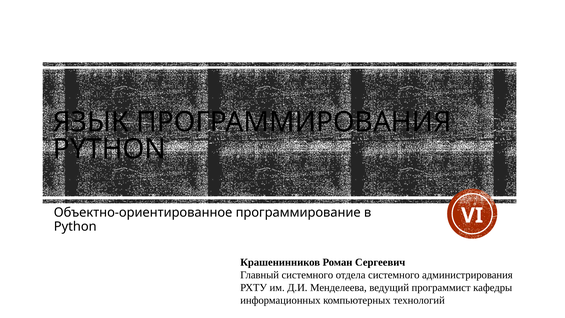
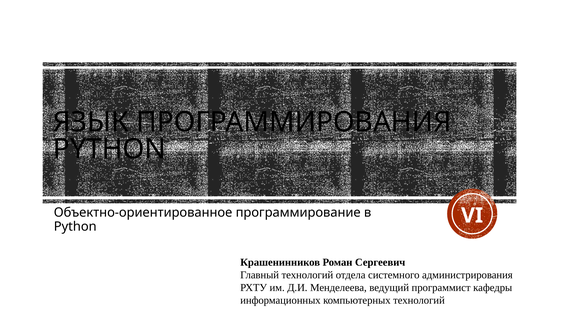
Главный системного: системного -> технологий
